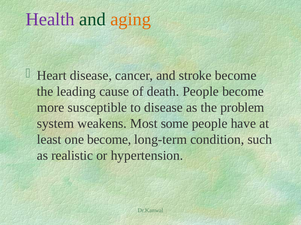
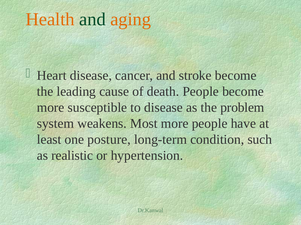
Health colour: purple -> orange
Most some: some -> more
one become: become -> posture
